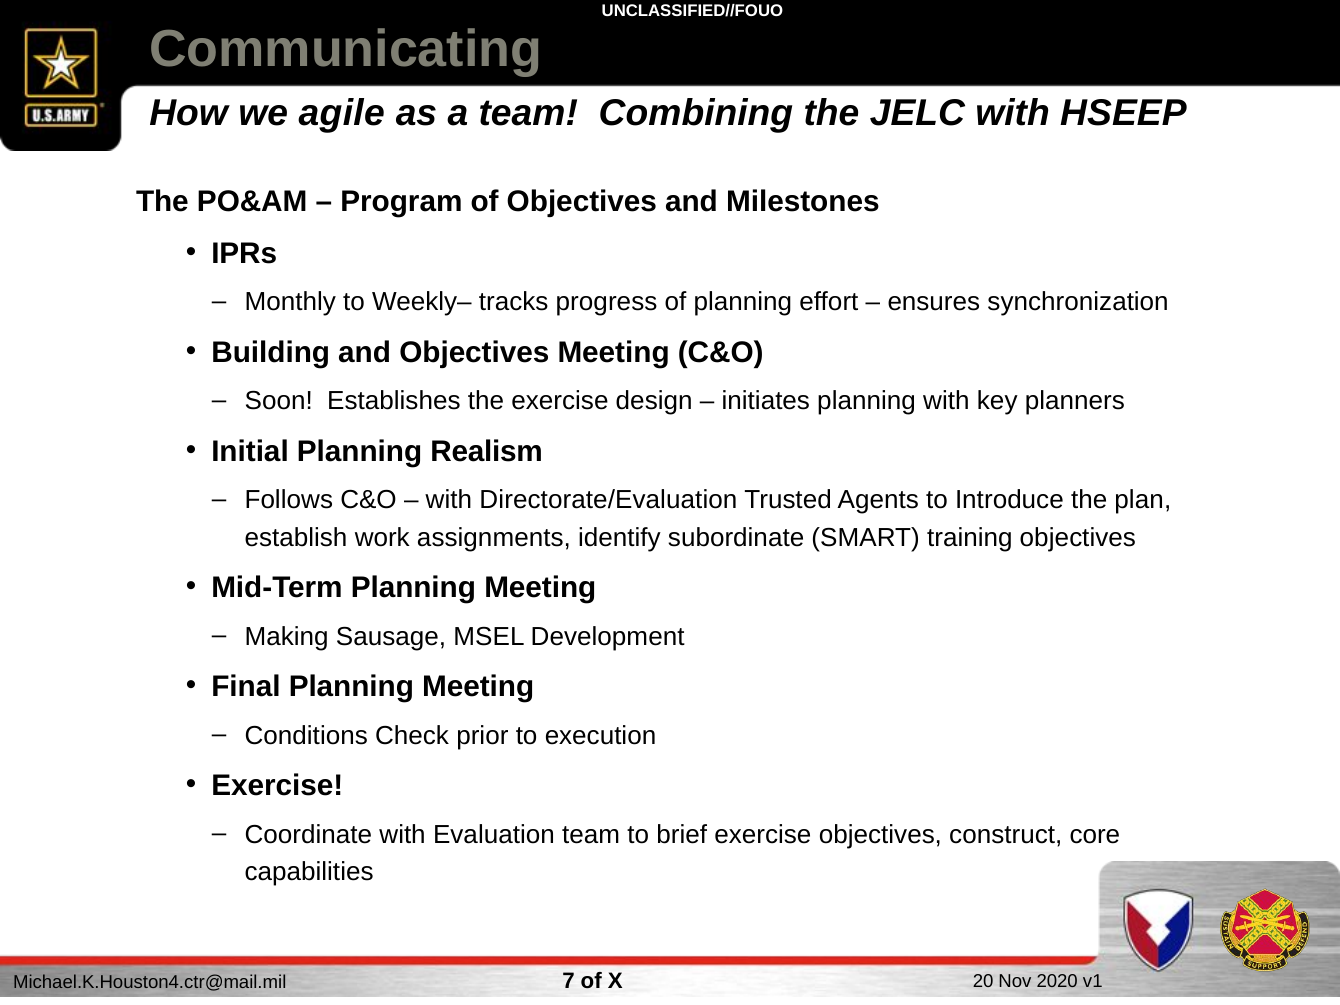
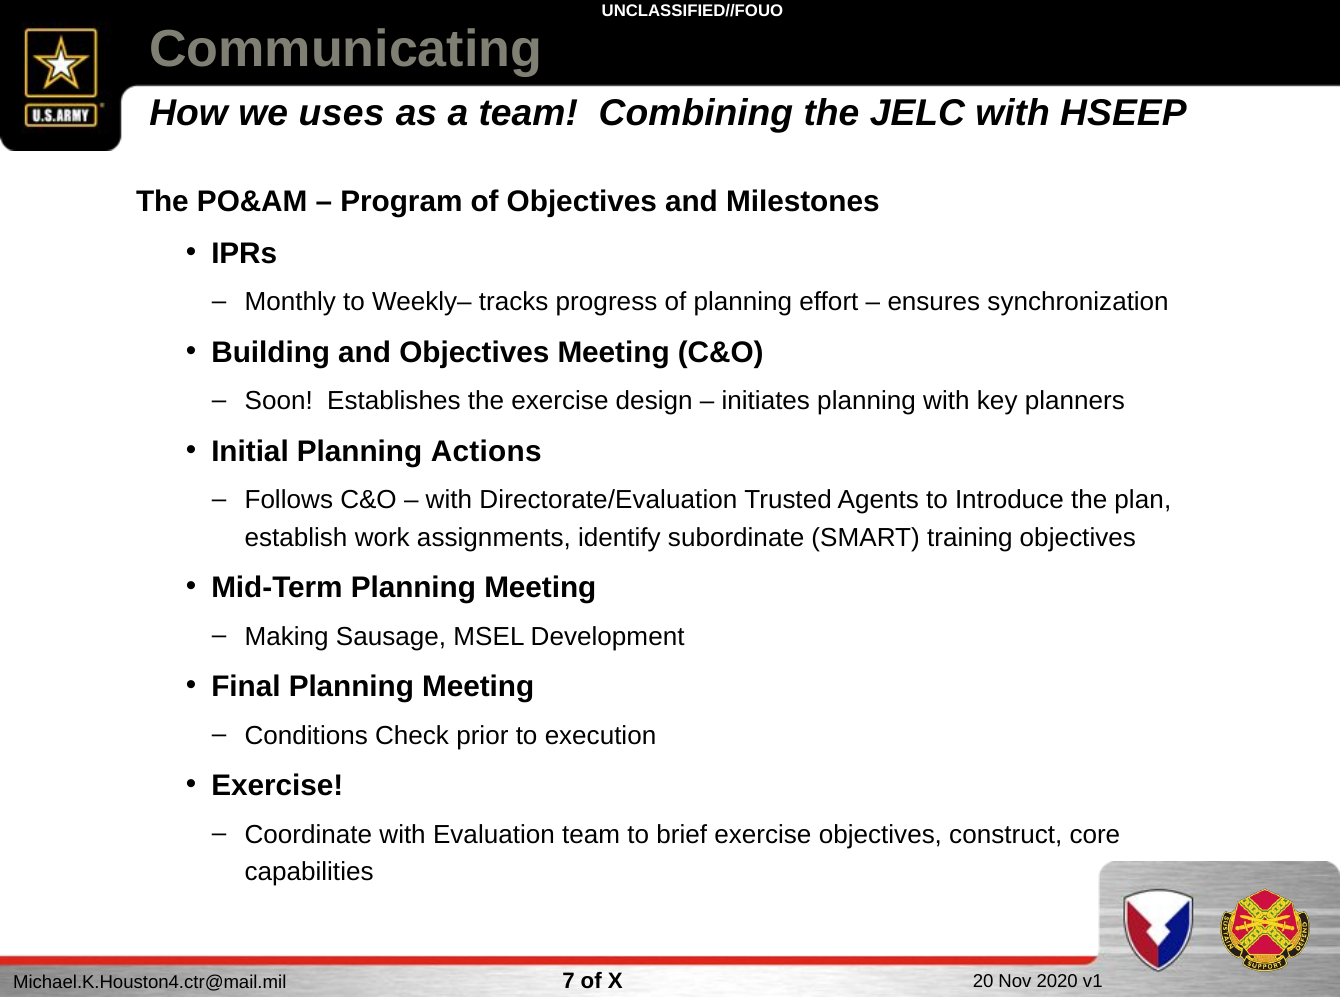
agile: agile -> uses
Realism: Realism -> Actions
